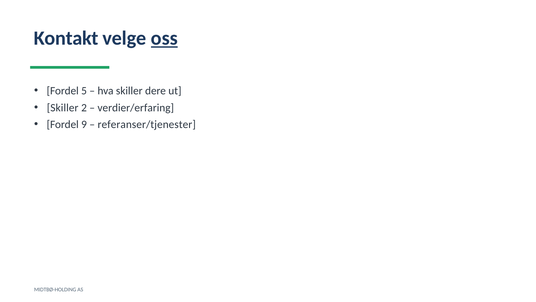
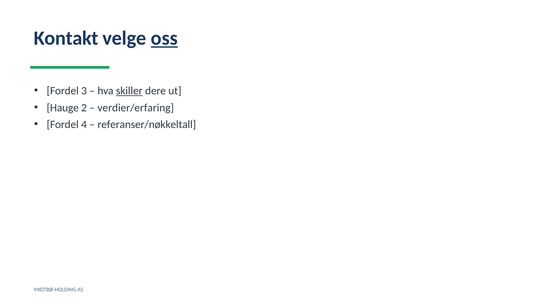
5: 5 -> 3
skiller at (129, 91) underline: none -> present
Skiller at (63, 108): Skiller -> Hauge
9: 9 -> 4
referanser/tjenester: referanser/tjenester -> referanser/nøkkeltall
